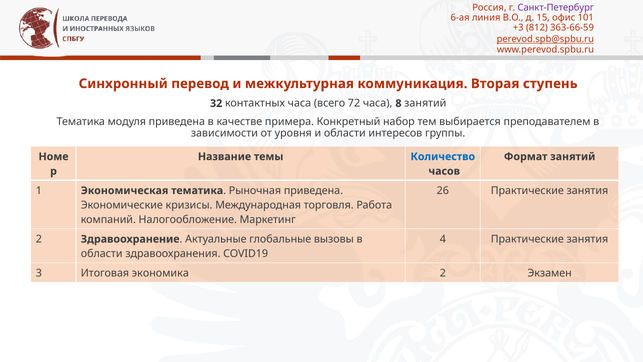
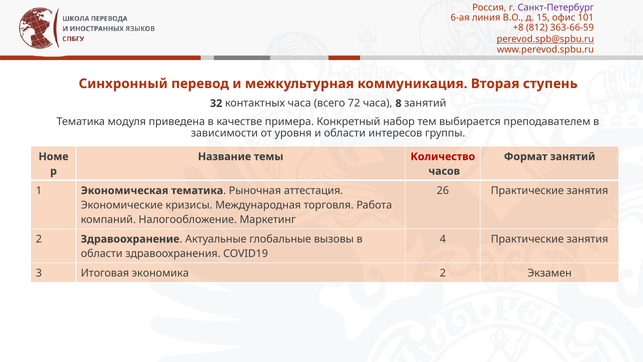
+3: +3 -> +8
Количество colour: blue -> red
Рыночная приведена: приведена -> аттестация
